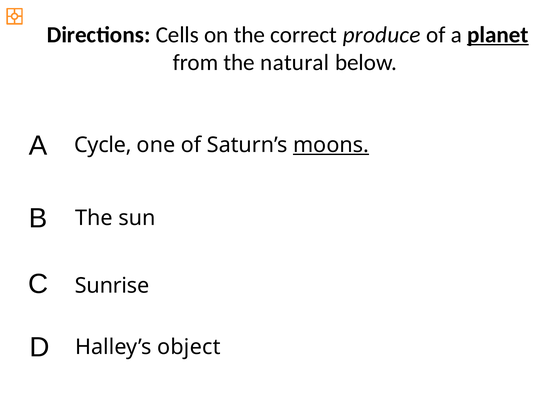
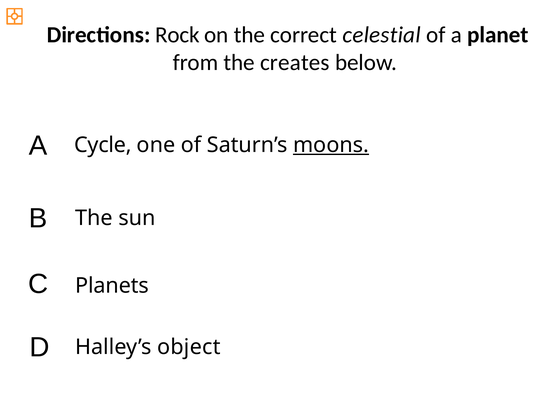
Cells: Cells -> Rock
produce: produce -> celestial
planet underline: present -> none
natural: natural -> creates
Sunrise: Sunrise -> Planets
